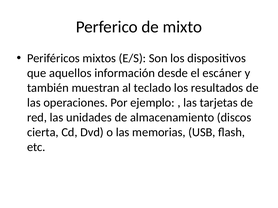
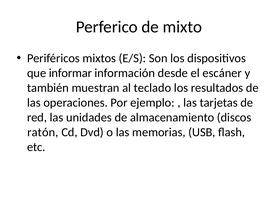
aquellos: aquellos -> informar
cierta: cierta -> ratón
